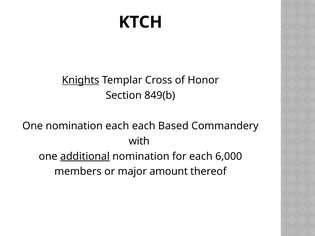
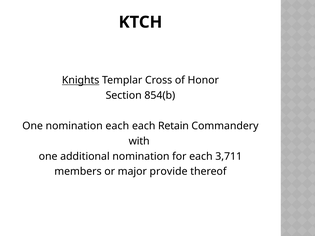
849(b: 849(b -> 854(b
Based: Based -> Retain
additional underline: present -> none
6,000: 6,000 -> 3,711
amount: amount -> provide
